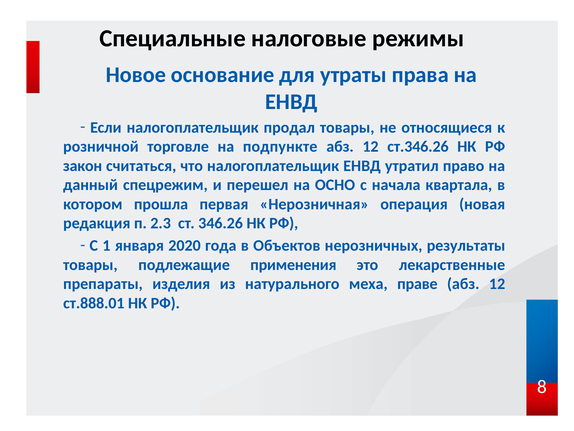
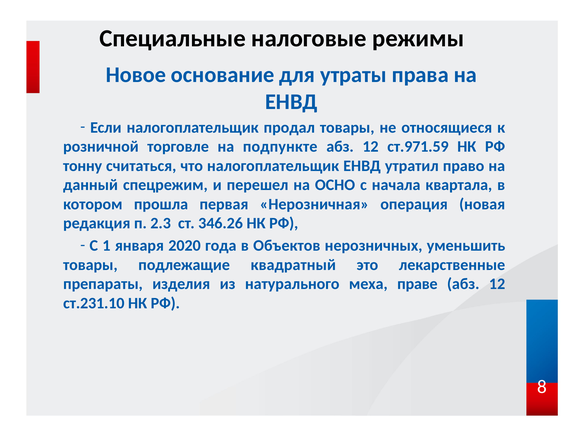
ст.346.26: ст.346.26 -> ст.971.59
закон: закон -> тонну
результаты: результаты -> уменьшить
применения: применения -> квадратный
ст.888.01: ст.888.01 -> ст.231.10
